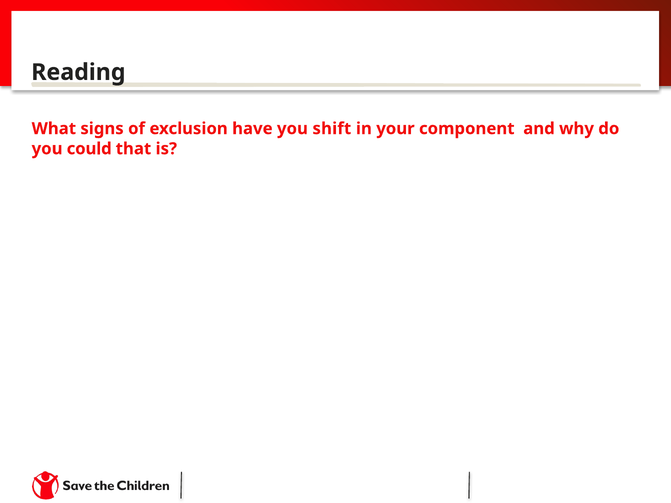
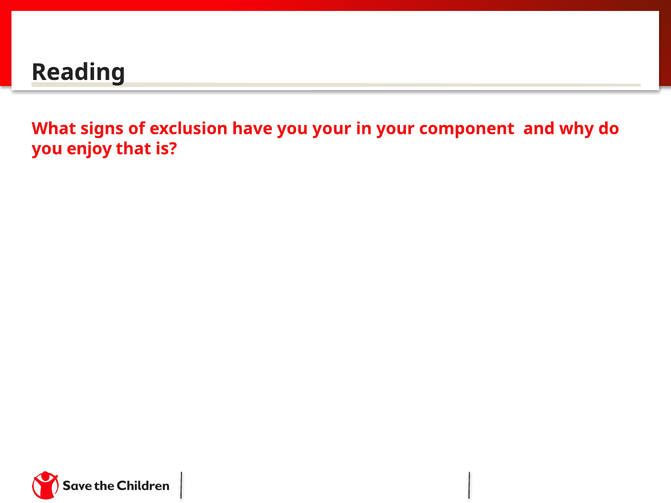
you shift: shift -> your
could: could -> enjoy
